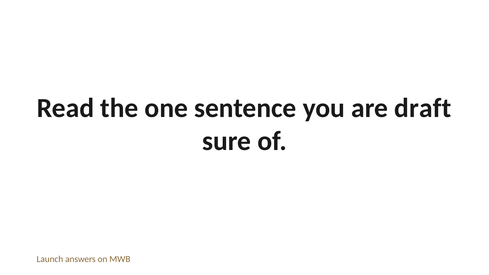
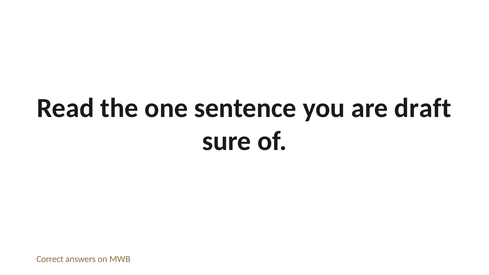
Launch: Launch -> Correct
